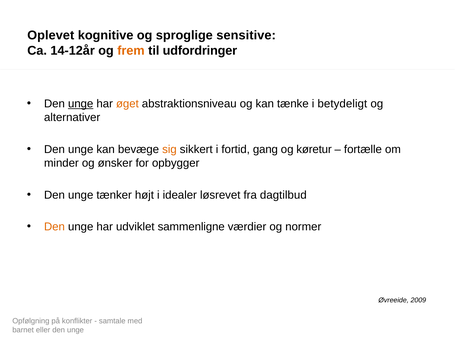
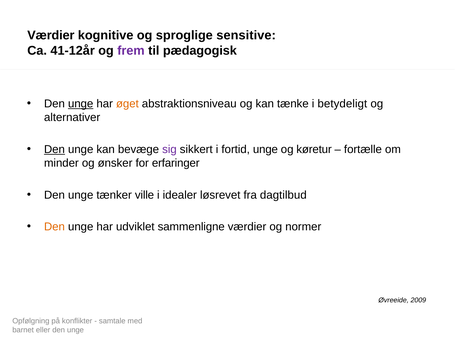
Oplevet at (51, 35): Oplevet -> Værdier
14-12år: 14-12år -> 41-12år
frem colour: orange -> purple
udfordringer: udfordringer -> pædagogisk
Den at (54, 149) underline: none -> present
sig colour: orange -> purple
fortid gang: gang -> unge
opbygger: opbygger -> erfaringer
højt: højt -> ville
